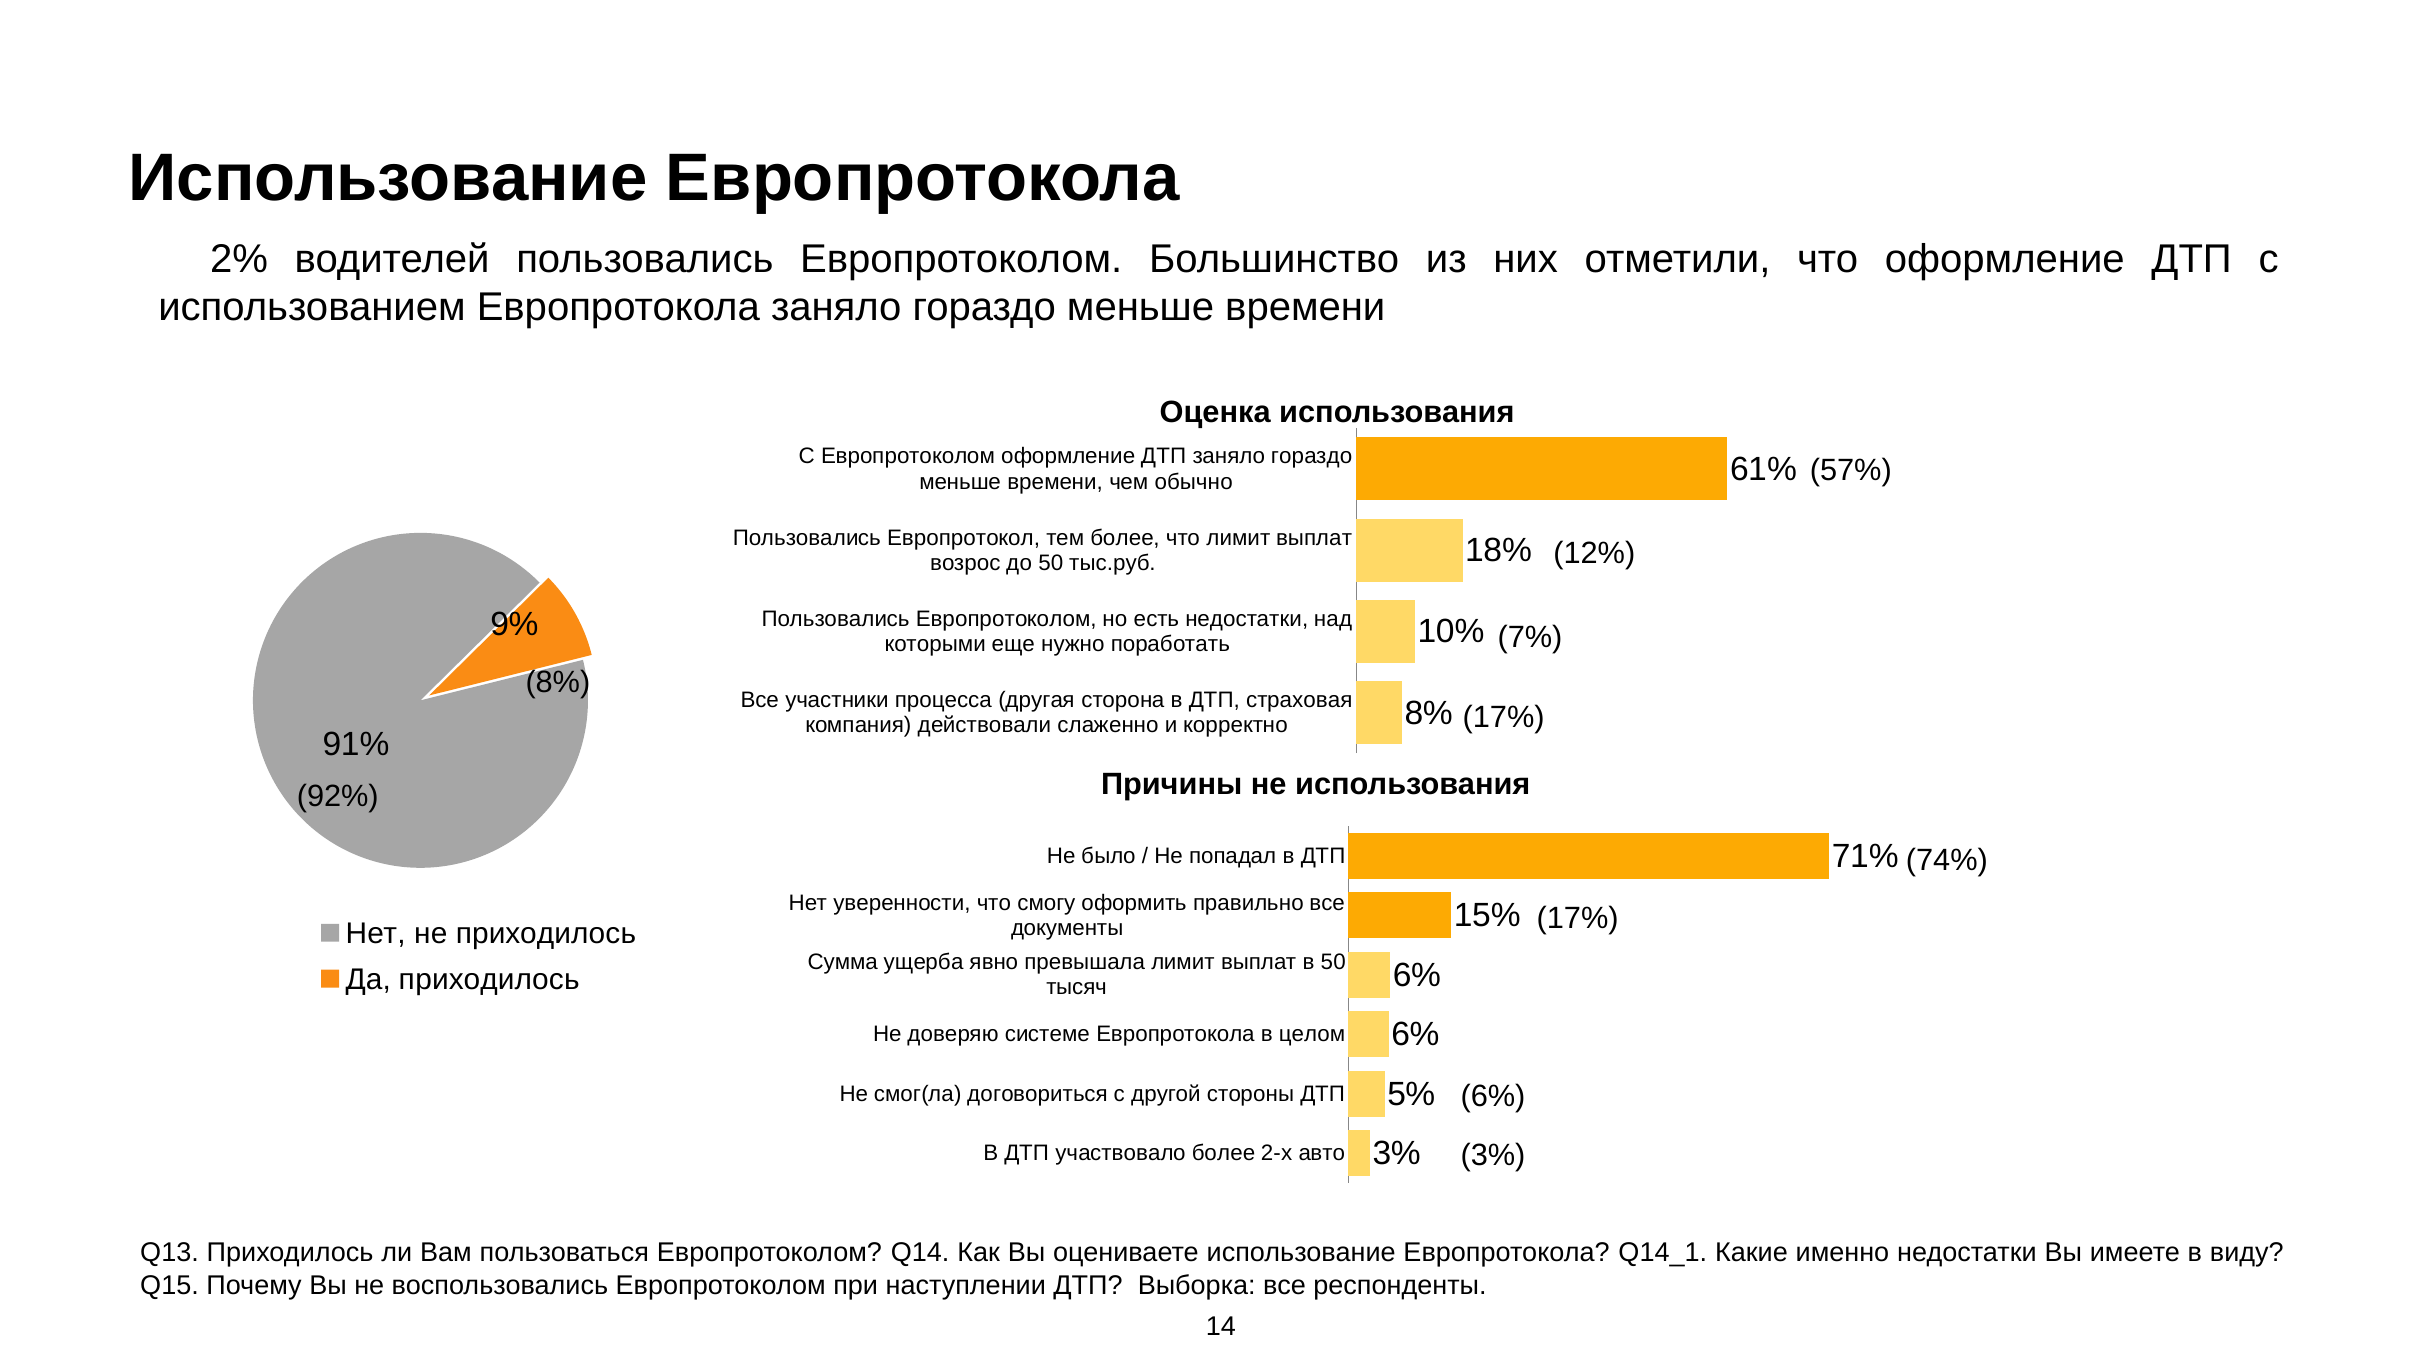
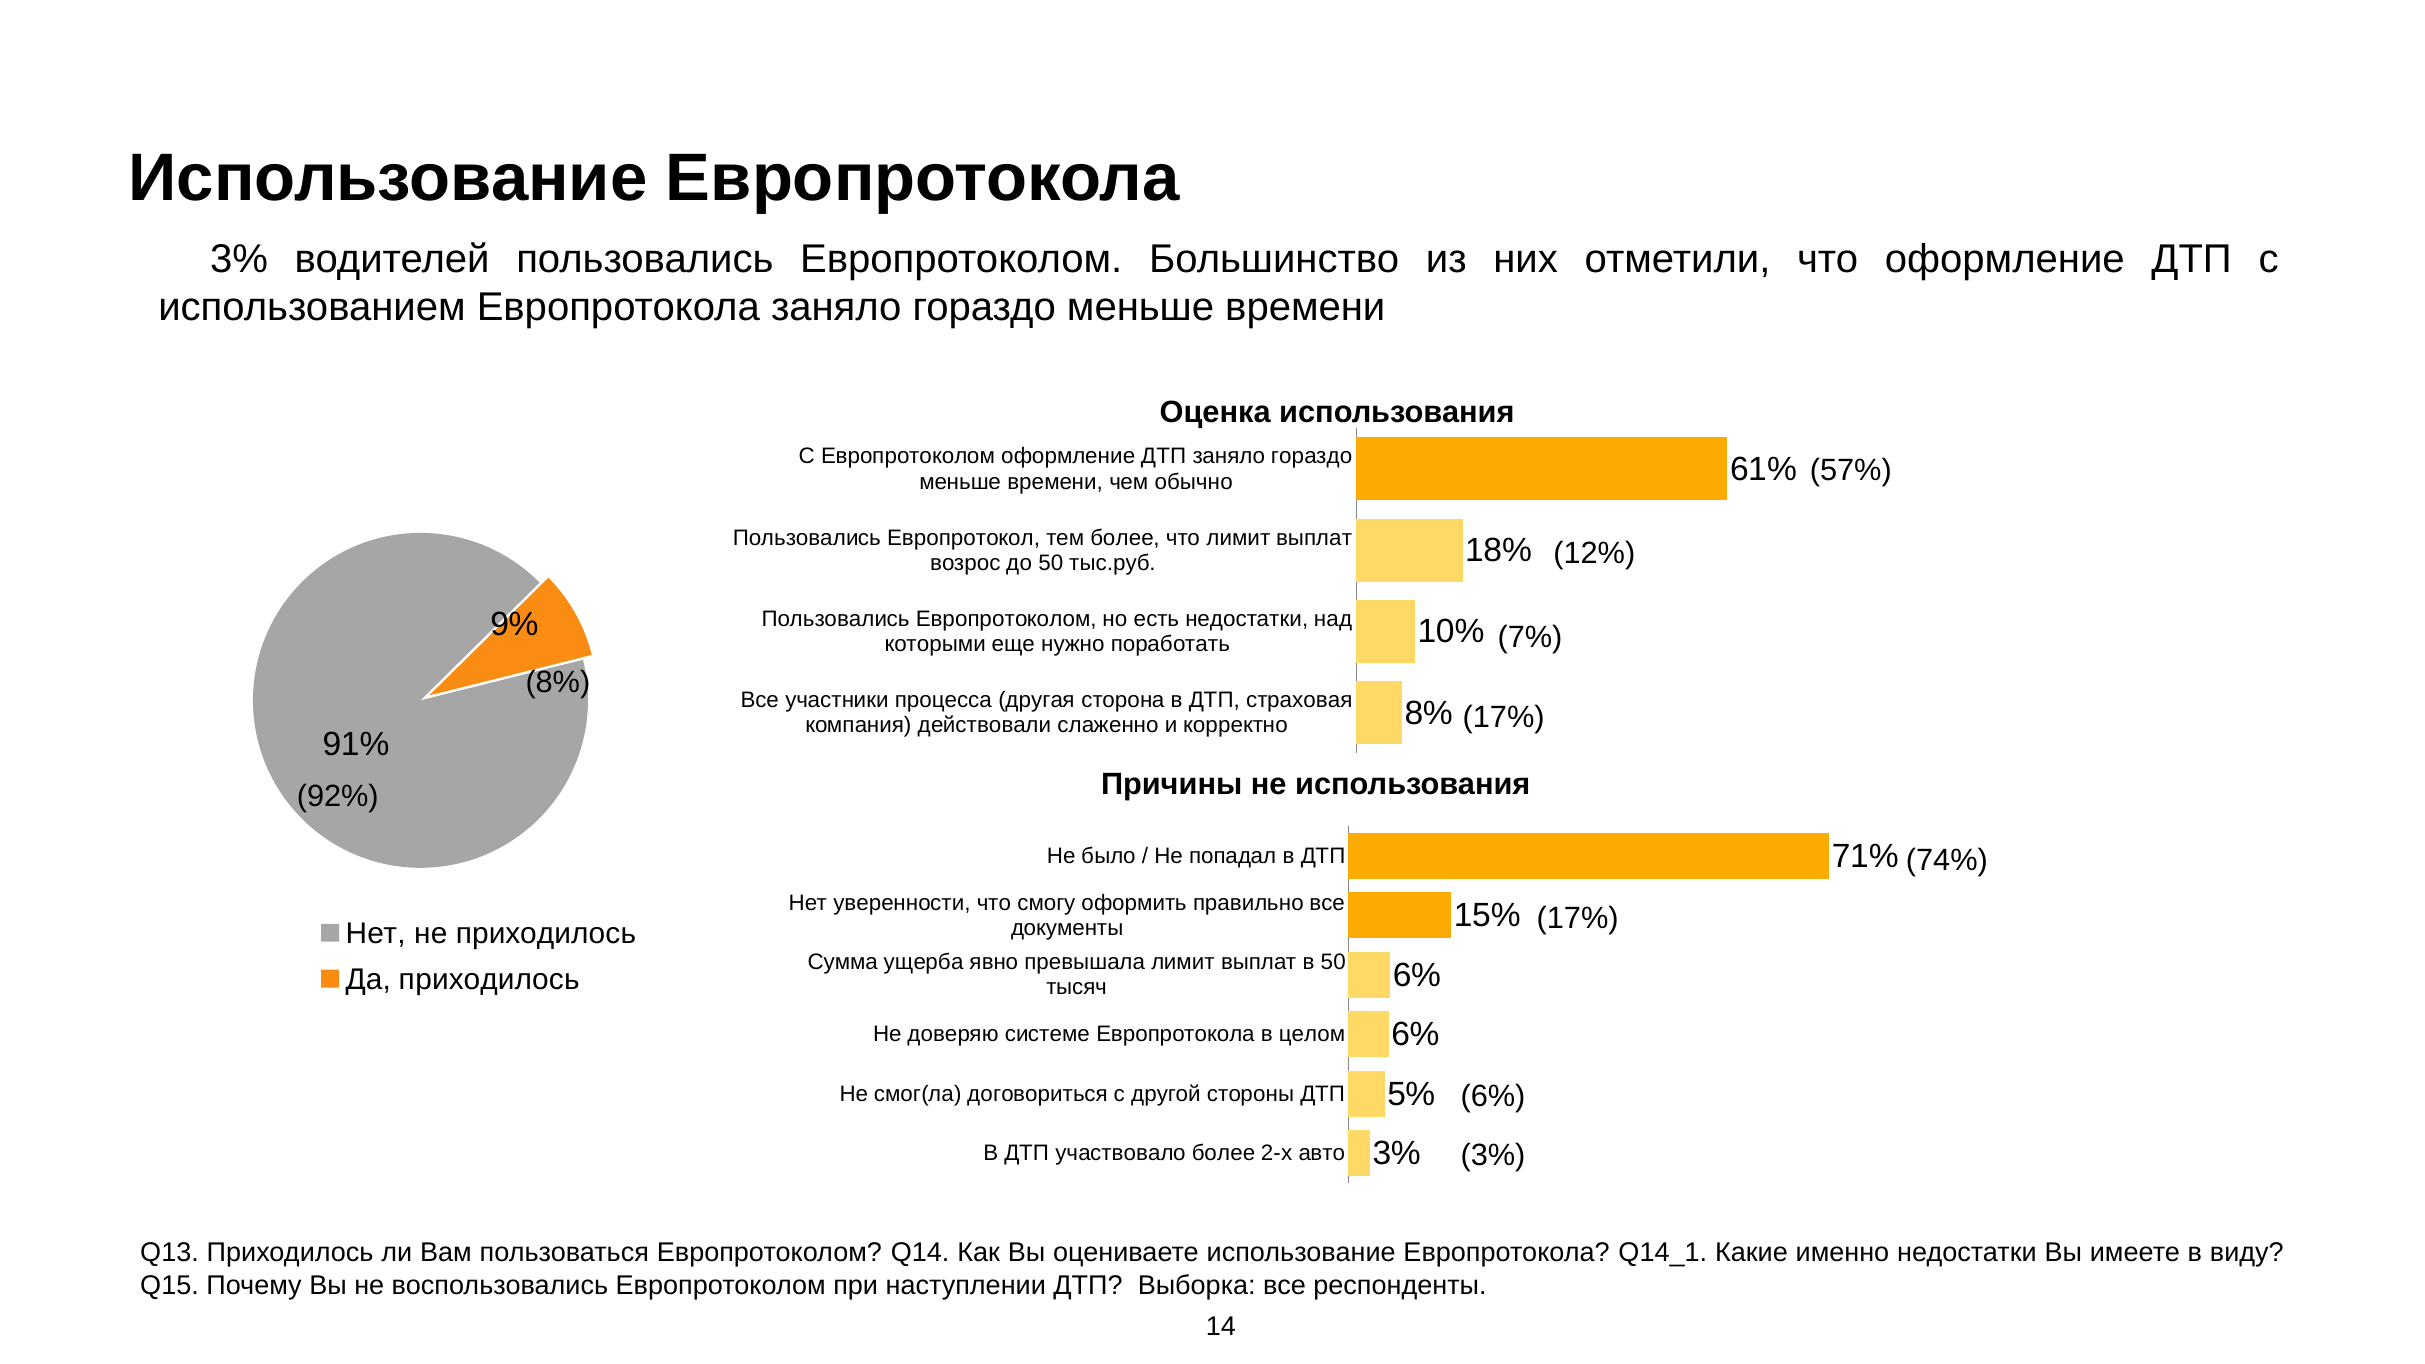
2% at (239, 259): 2% -> 3%
